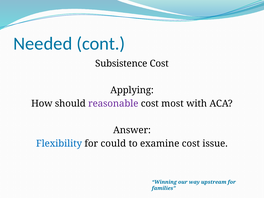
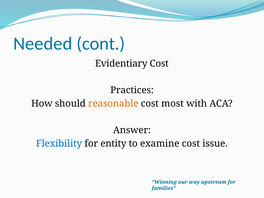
Subsistence: Subsistence -> Evidentiary
Applying: Applying -> Practices
reasonable colour: purple -> orange
could: could -> entity
